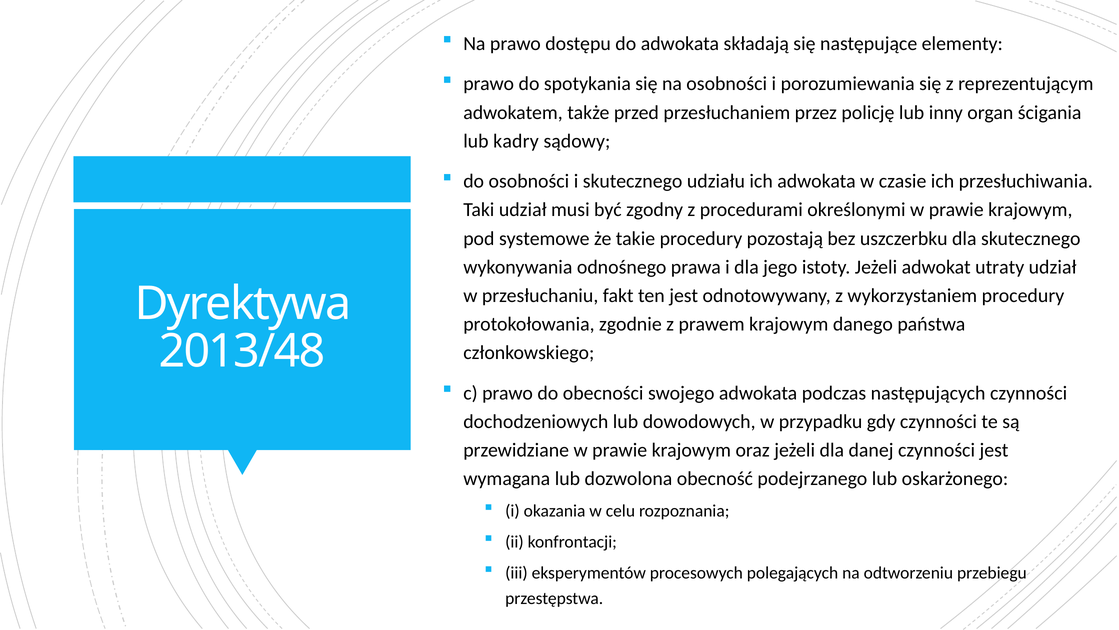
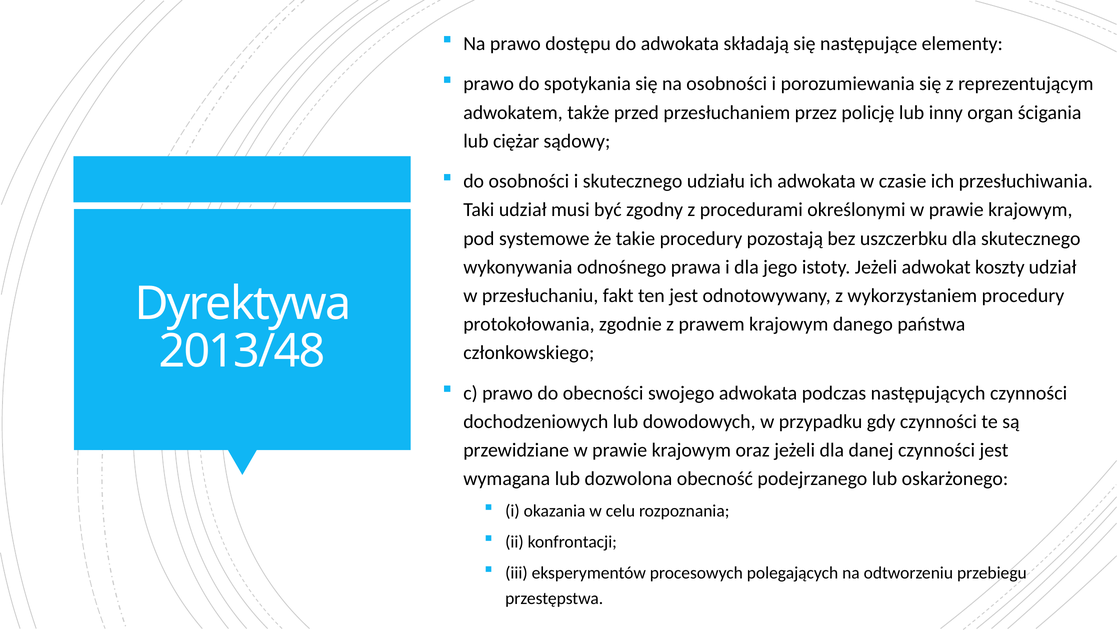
kadry: kadry -> ciężar
utraty: utraty -> koszty
